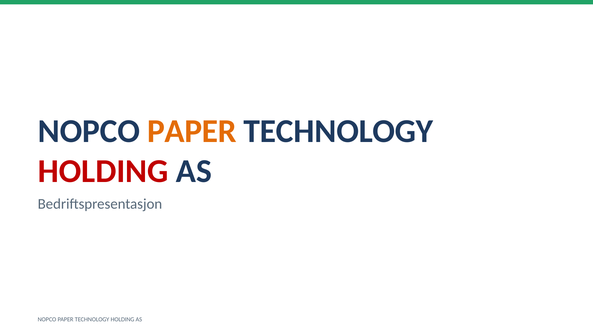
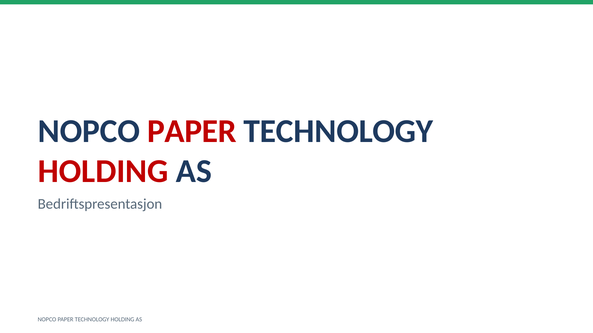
PAPER at (192, 132) colour: orange -> red
